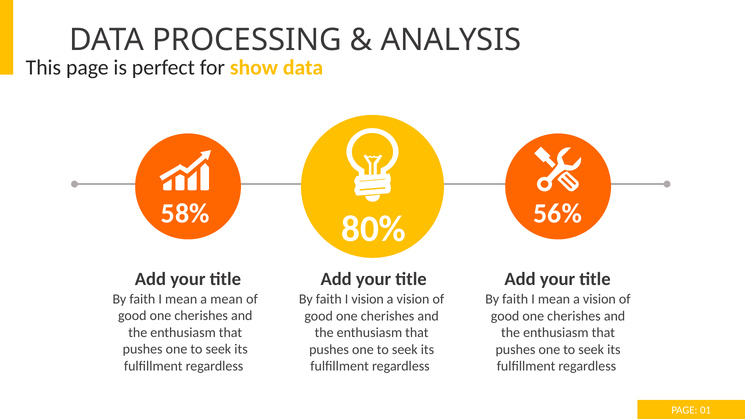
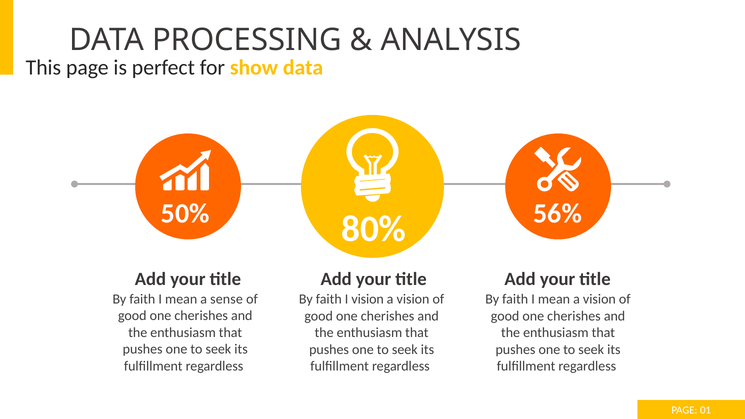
58%: 58% -> 50%
a mean: mean -> sense
